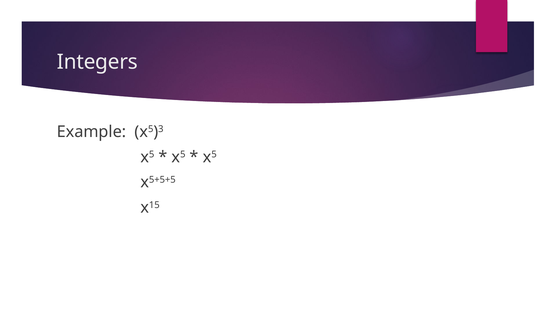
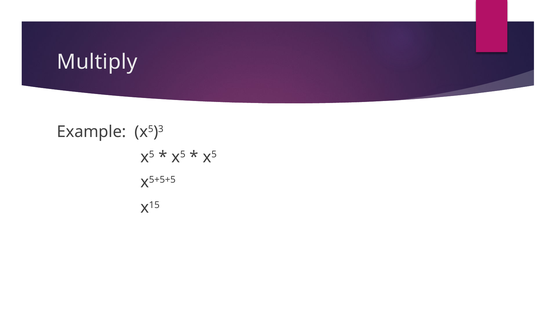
Integers: Integers -> Multiply
